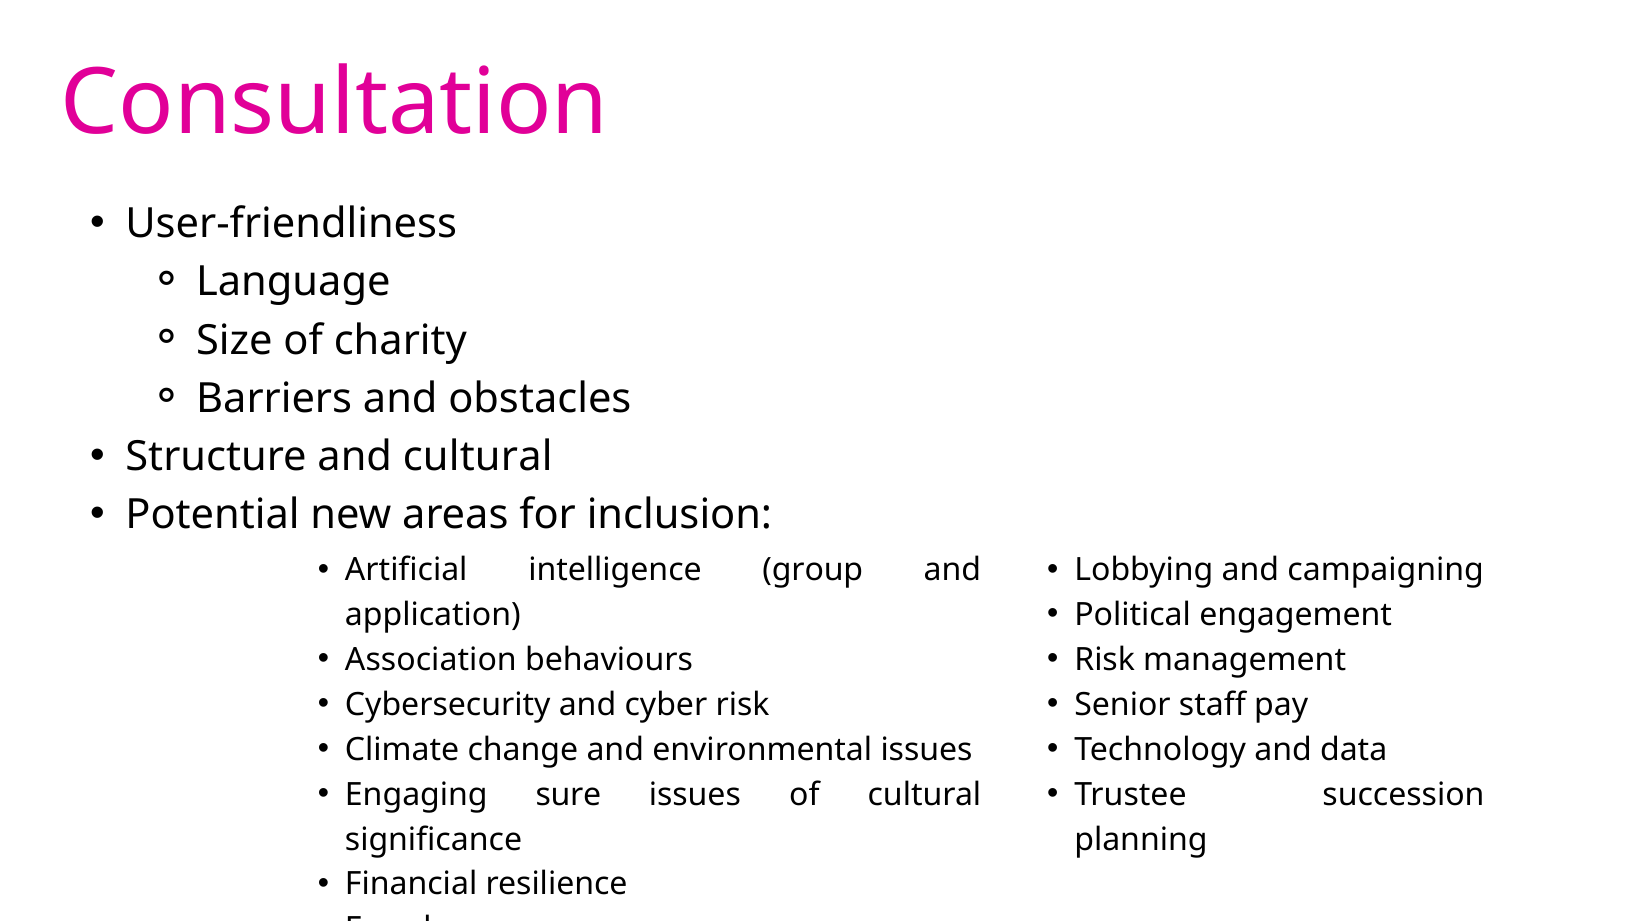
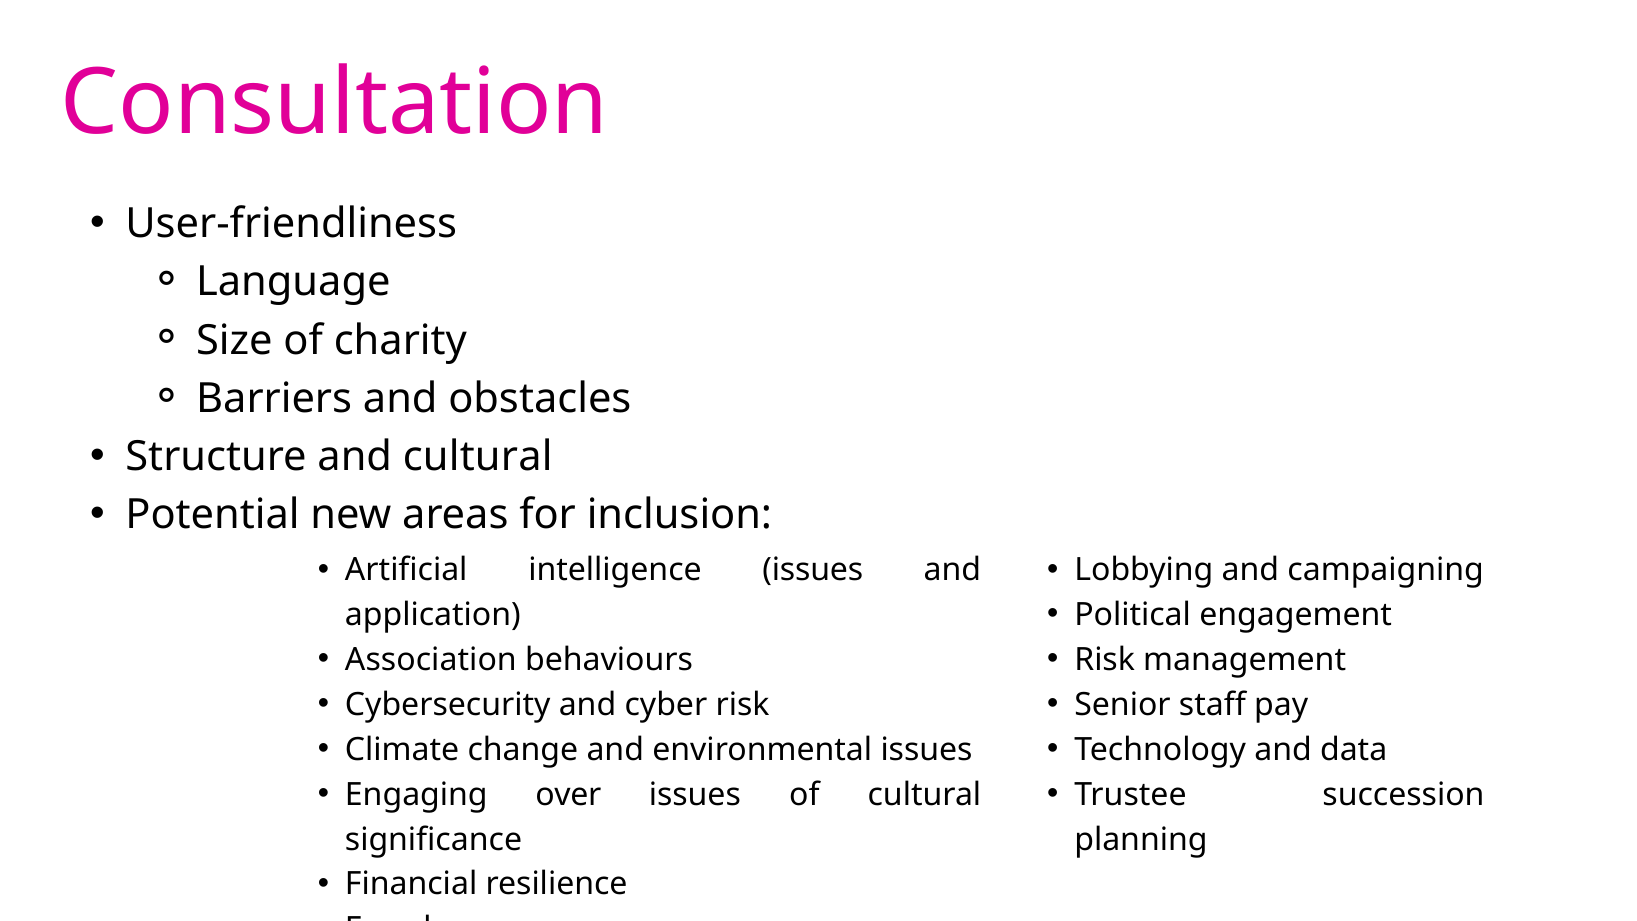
intelligence group: group -> issues
sure: sure -> over
